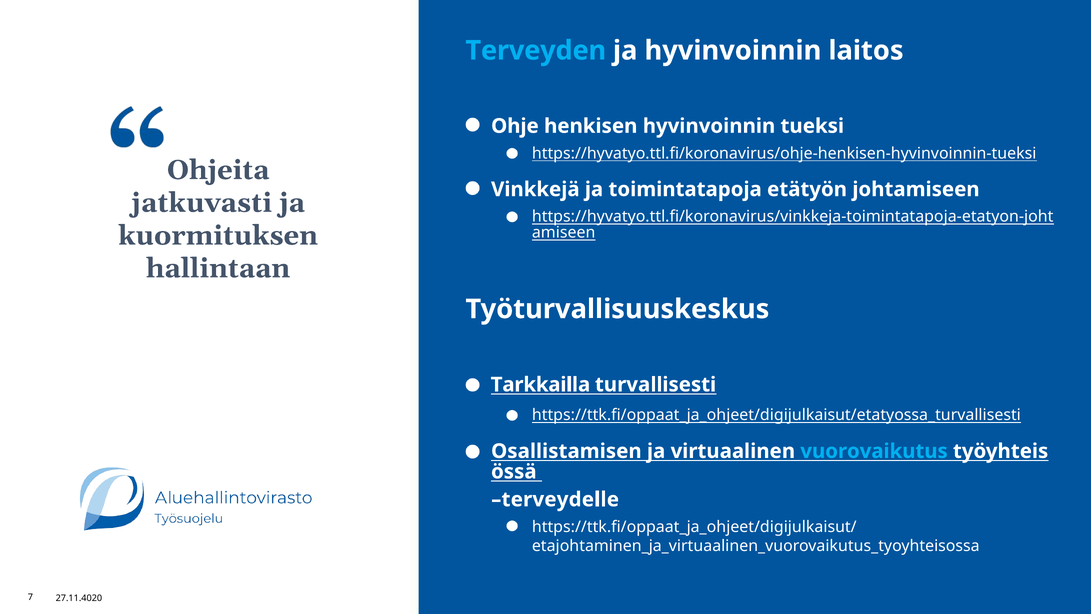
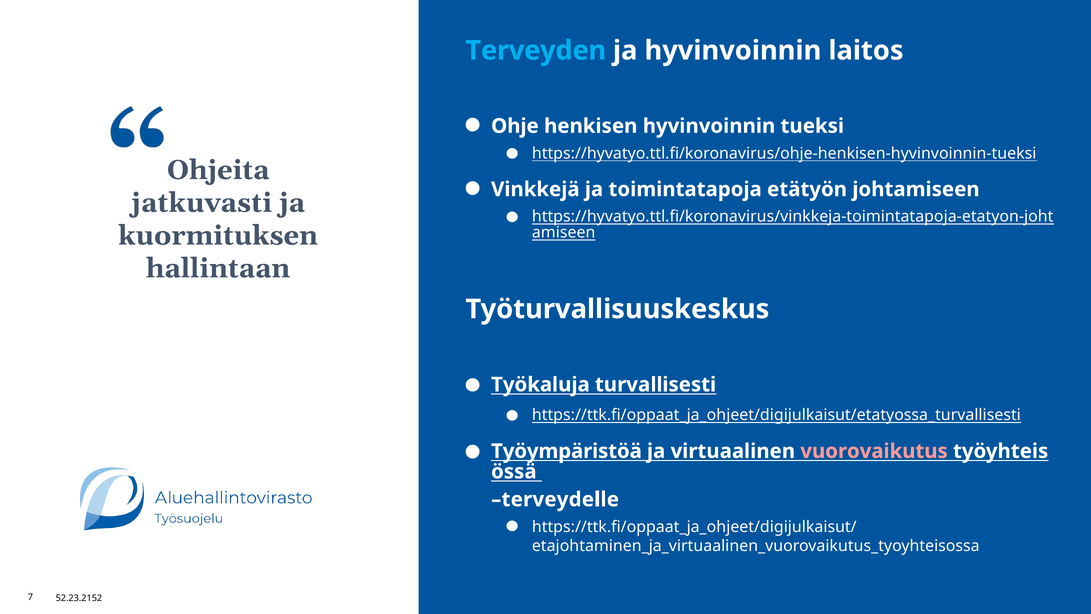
Tarkkailla: Tarkkailla -> Työkaluja
Osallistamisen: Osallistamisen -> Työympäristöä
vuorovaikutus colour: light blue -> pink
27.11.4020: 27.11.4020 -> 52.23.2152
